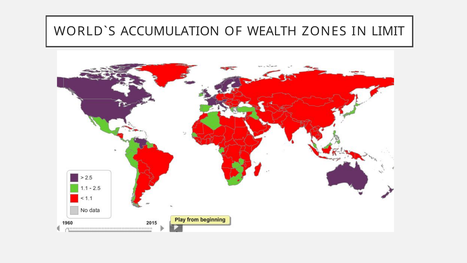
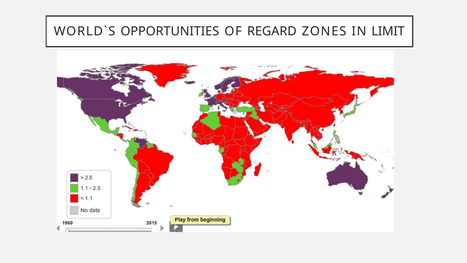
ACCUMULATION: ACCUMULATION -> OPPORTUNITIES
WEALTH: WEALTH -> REGARD
